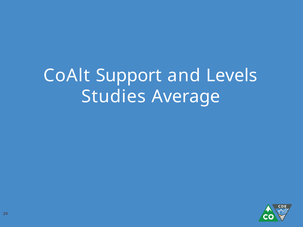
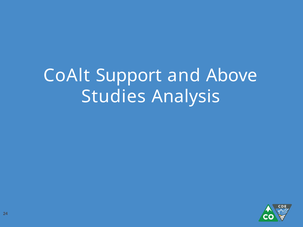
Levels: Levels -> Above
Average: Average -> Analysis
